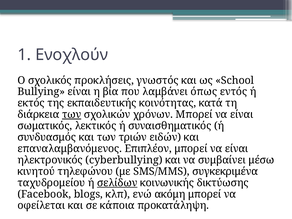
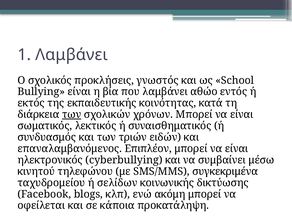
1 Ενοχλούν: Ενοχλούν -> Λαμβάνει
όπως: όπως -> αθώο
σελίδων underline: present -> none
